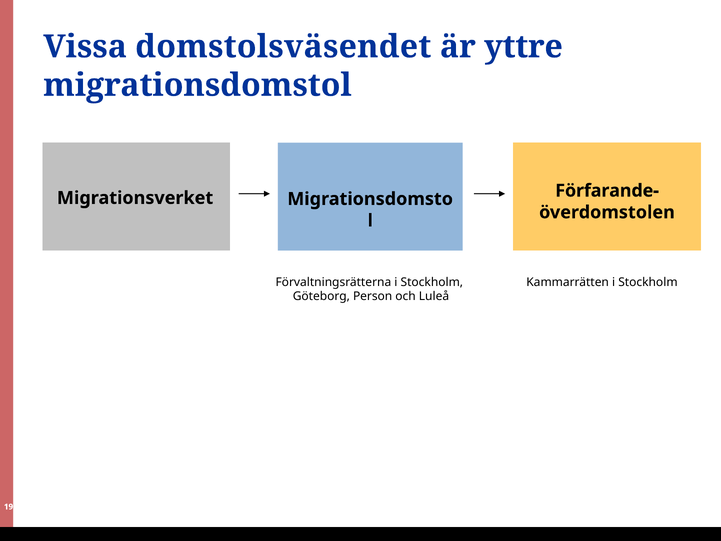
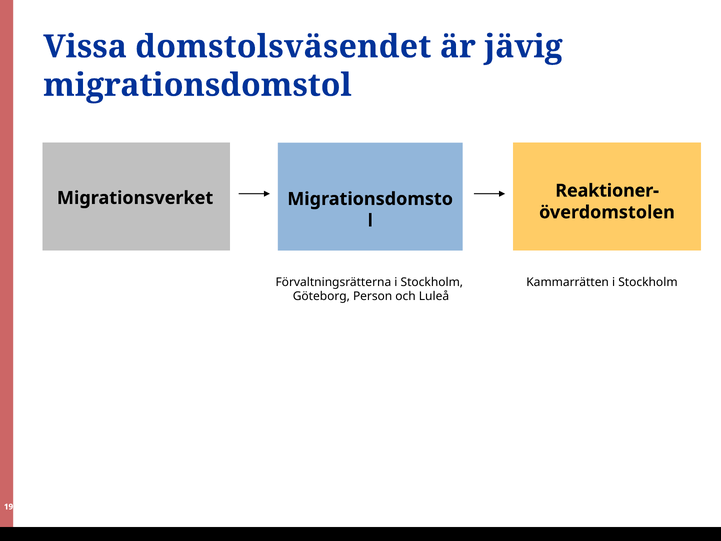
yttre: yttre -> jävig
Förfarande-: Förfarande- -> Reaktioner-
